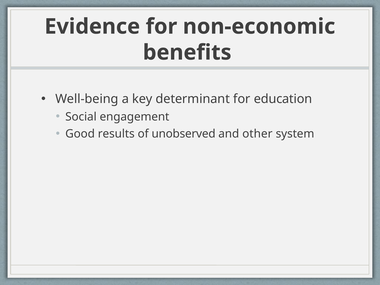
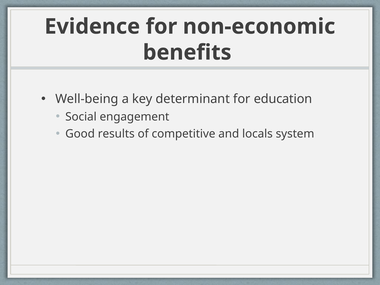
unobserved: unobserved -> competitive
other: other -> locals
